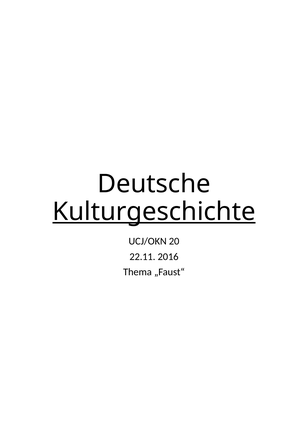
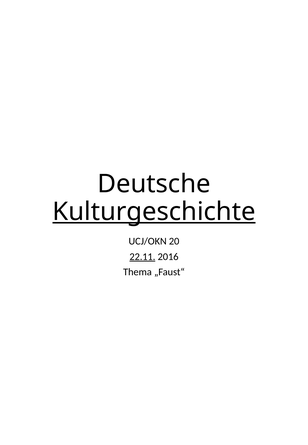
22.11 underline: none -> present
